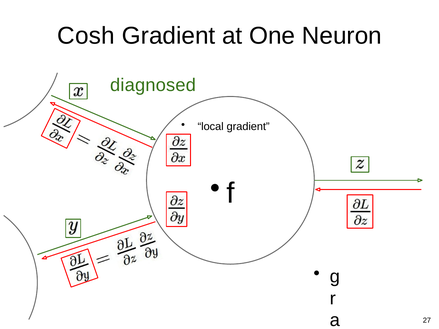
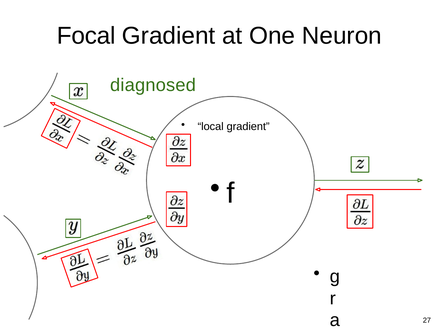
Cosh: Cosh -> Focal
